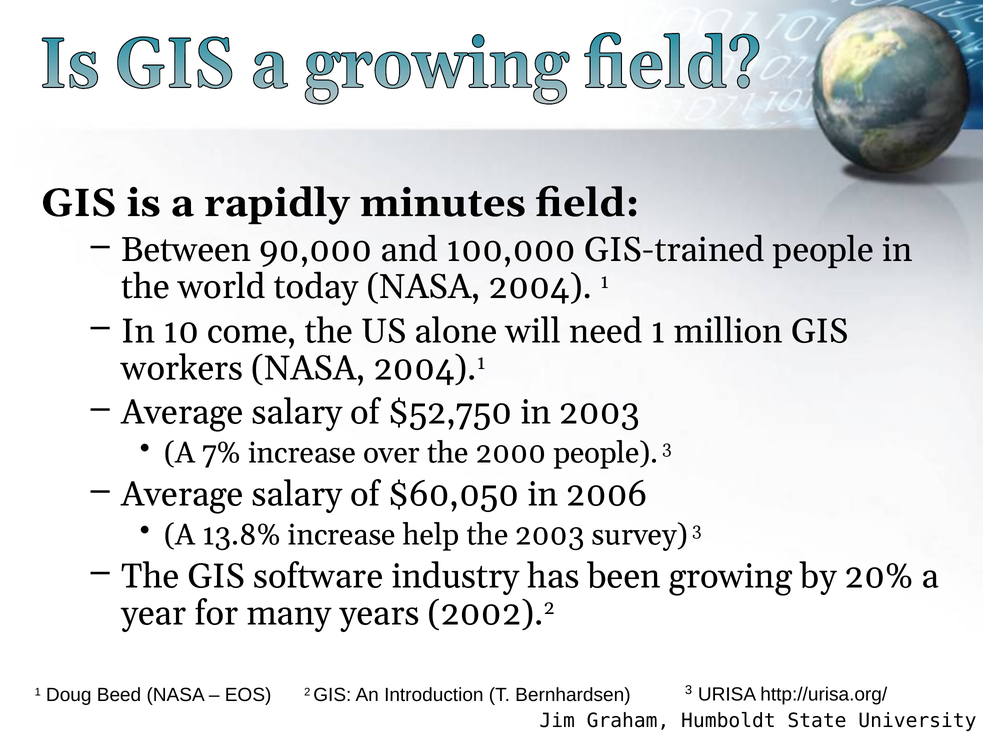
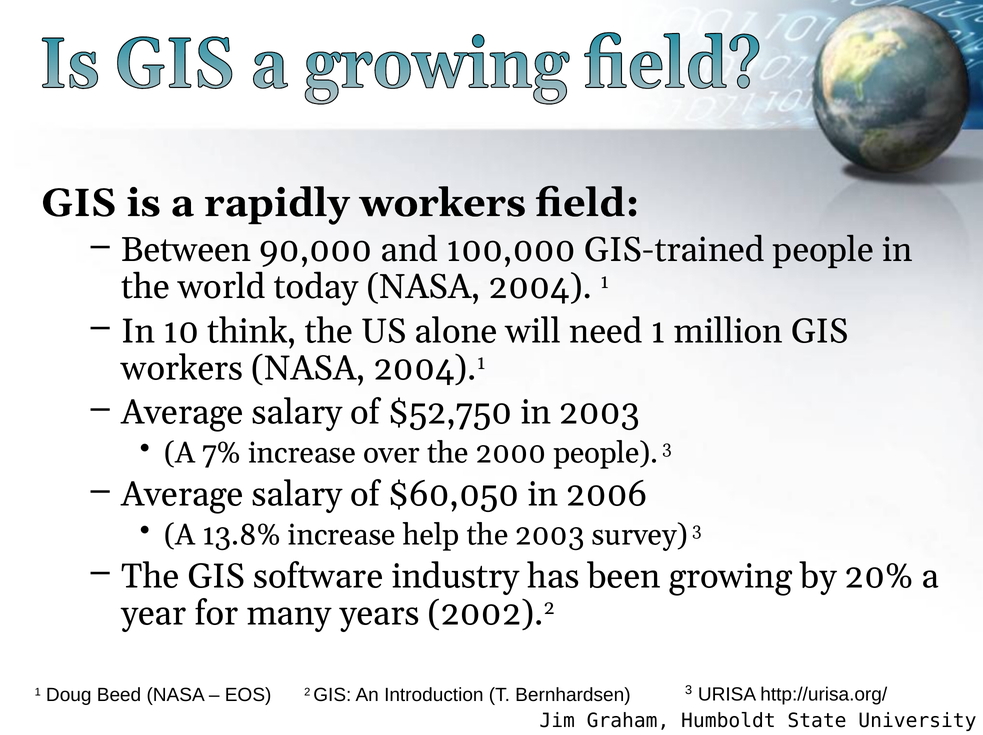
rapidly minutes: minutes -> workers
come: come -> think
